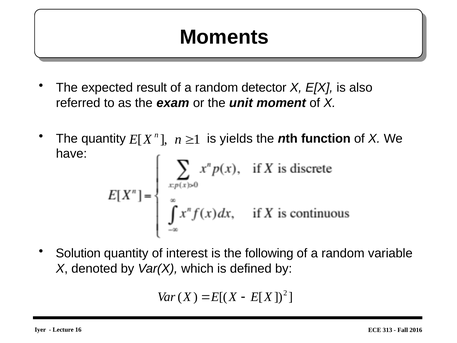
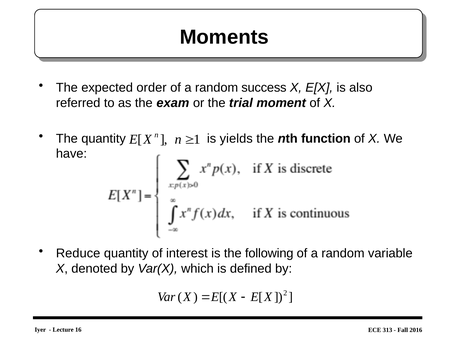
result: result -> order
detector: detector -> success
unit: unit -> trial
Solution: Solution -> Reduce
